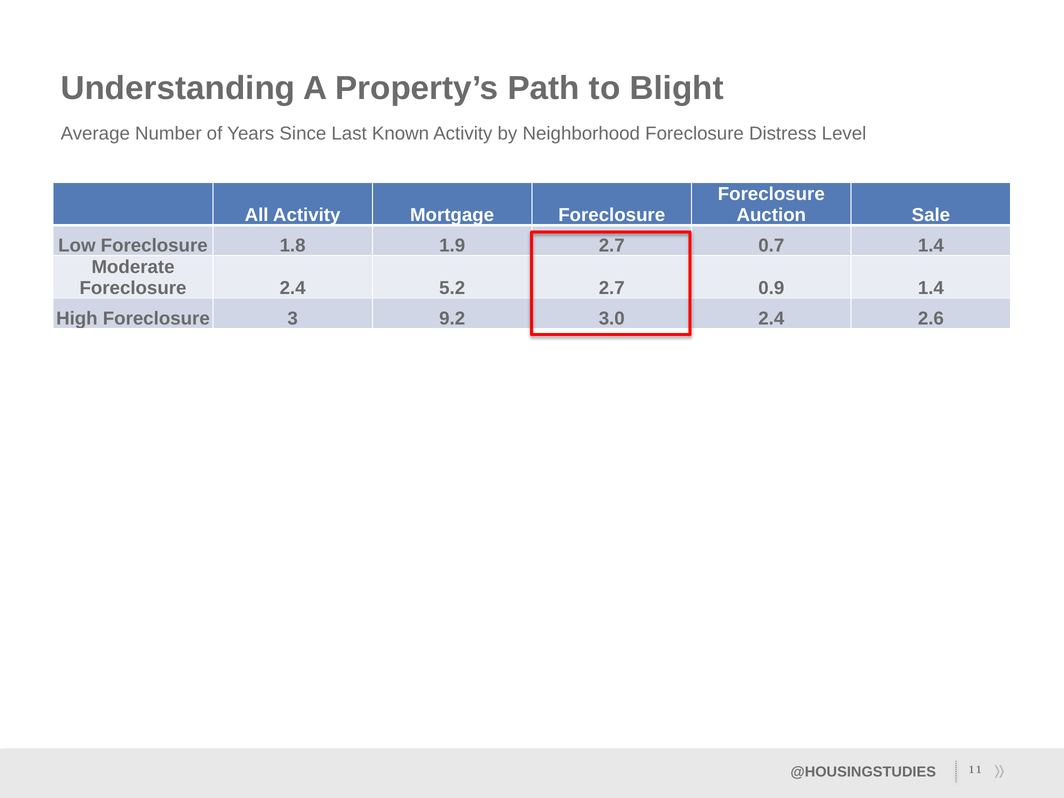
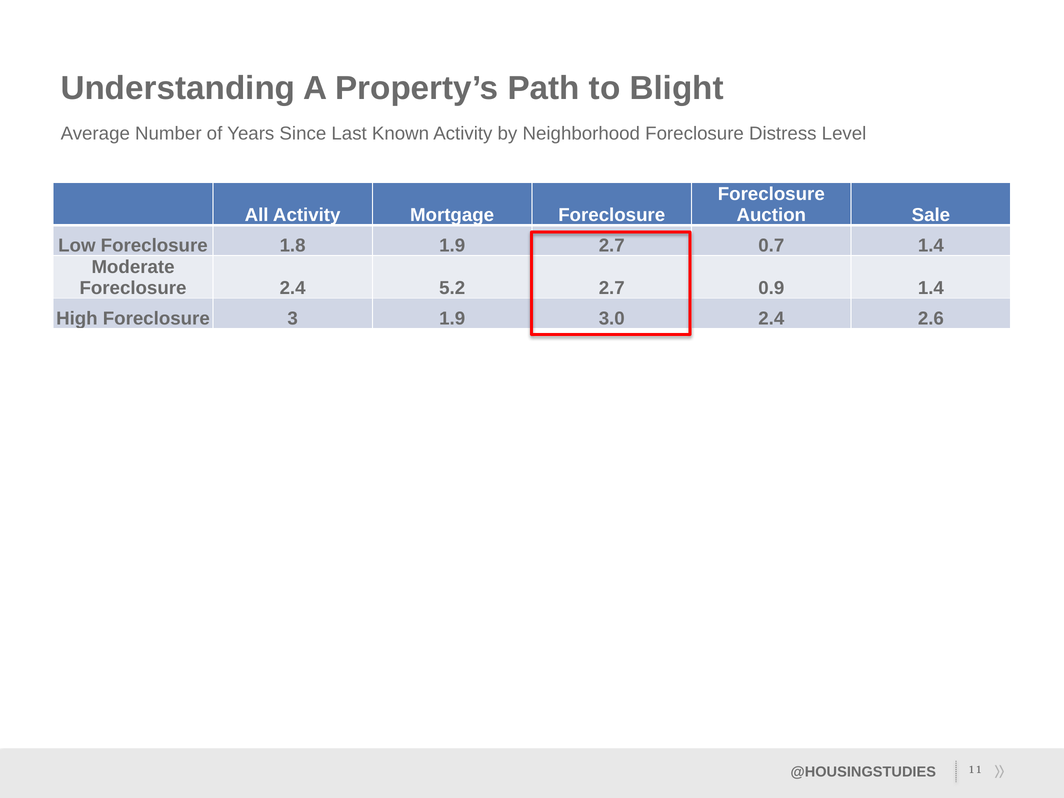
3 9.2: 9.2 -> 1.9
